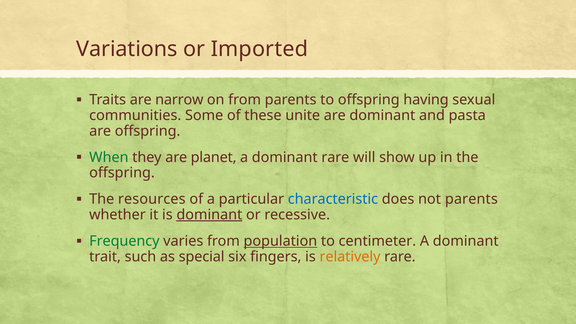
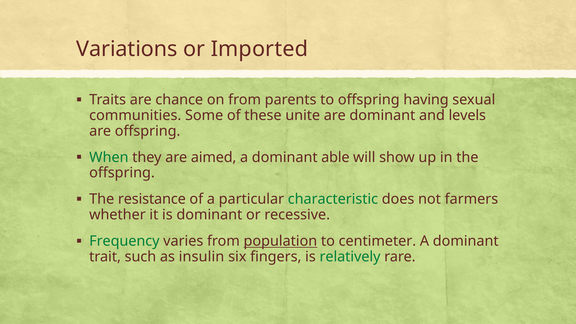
narrow: narrow -> chance
pasta: pasta -> levels
planet: planet -> aimed
dominant rare: rare -> able
resources: resources -> resistance
characteristic colour: blue -> green
not parents: parents -> farmers
dominant at (209, 215) underline: present -> none
special: special -> insulin
relatively colour: orange -> green
